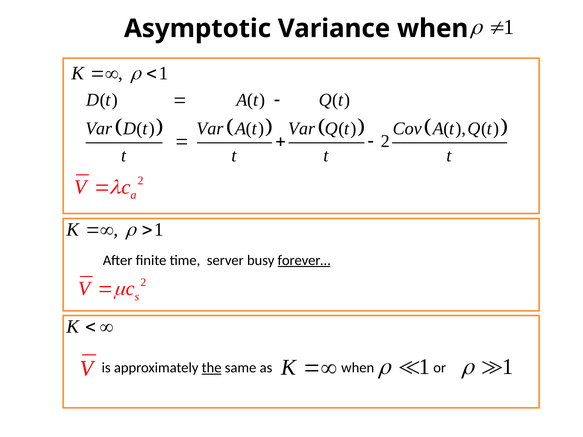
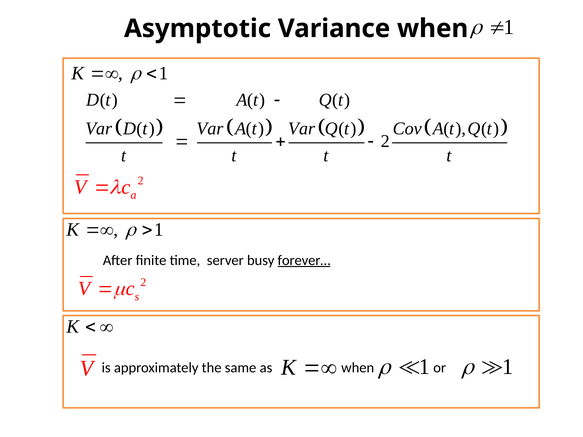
the underline: present -> none
